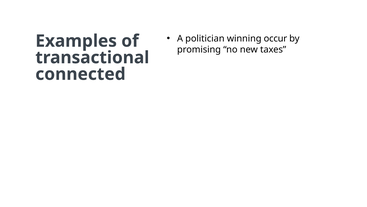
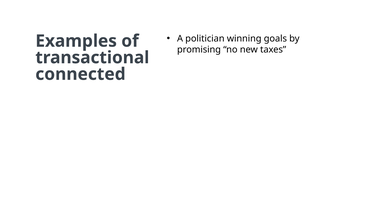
occur: occur -> goals
